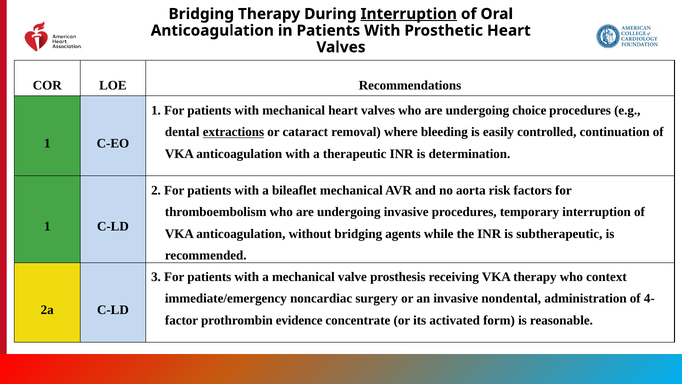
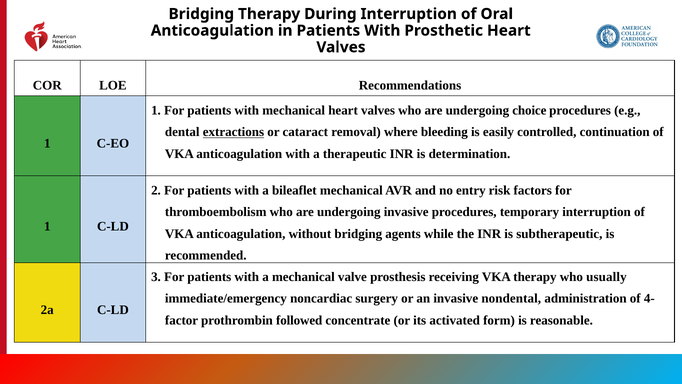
Interruption at (409, 14) underline: present -> none
aorta: aorta -> entry
context: context -> usually
evidence: evidence -> followed
